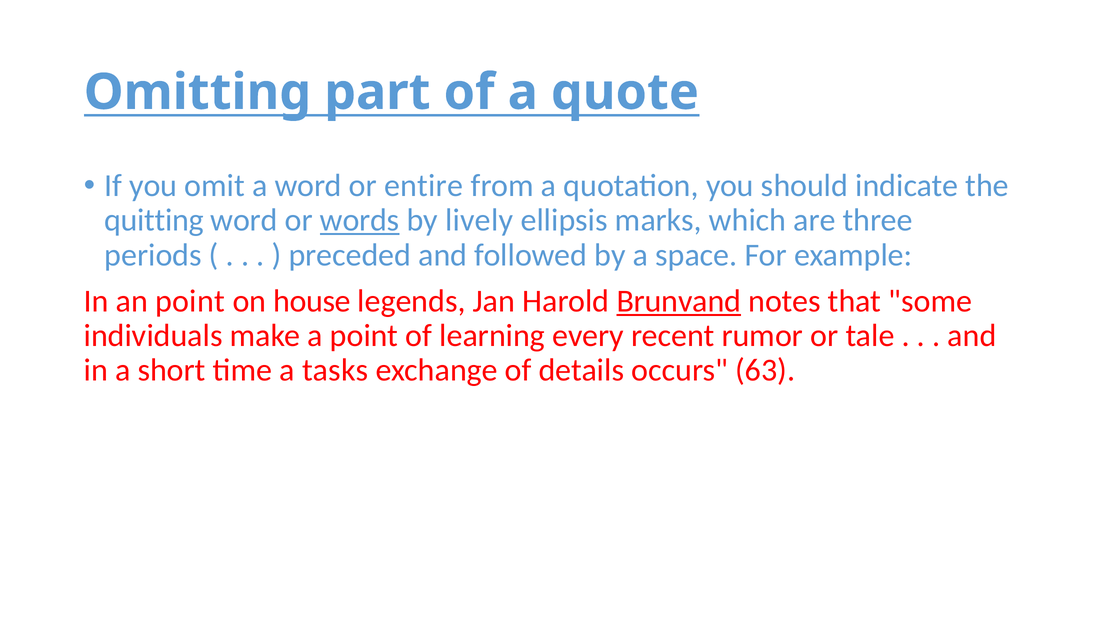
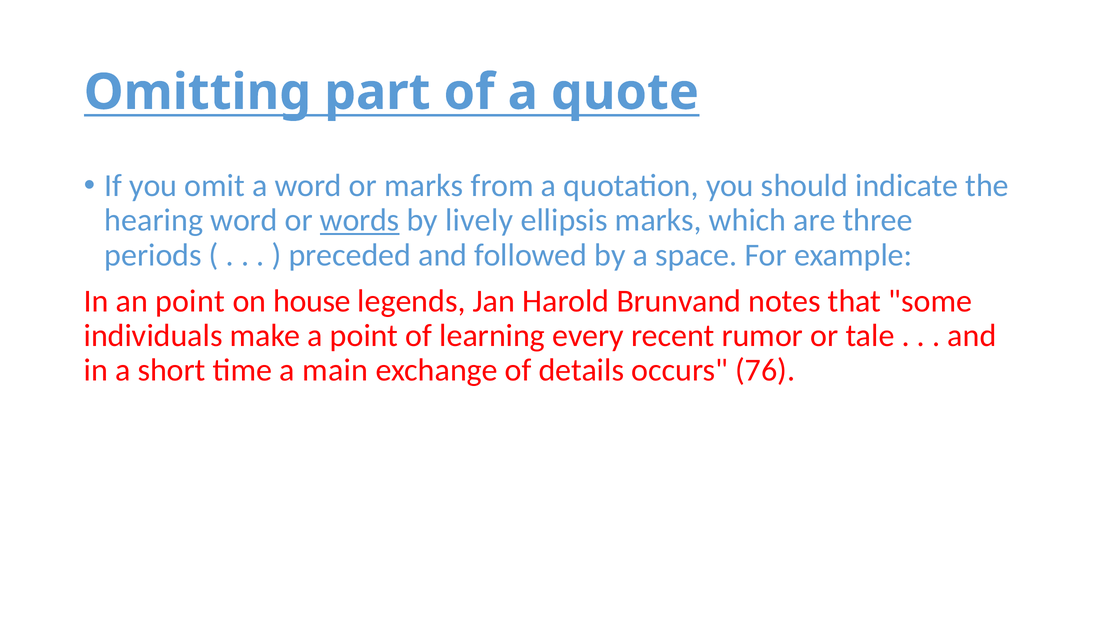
or entire: entire -> marks
quitting: quitting -> hearing
Brunvand underline: present -> none
tasks: tasks -> main
63: 63 -> 76
